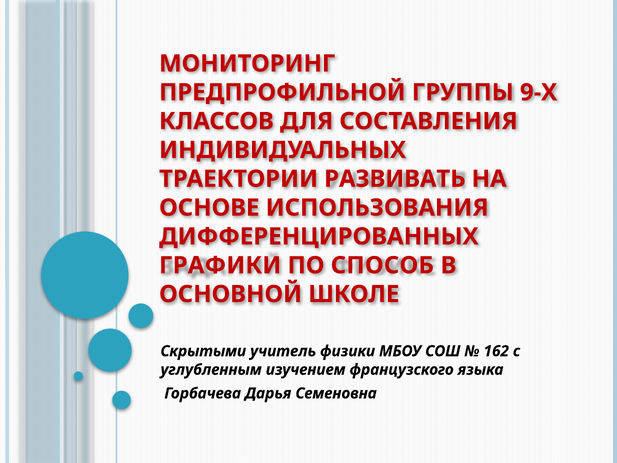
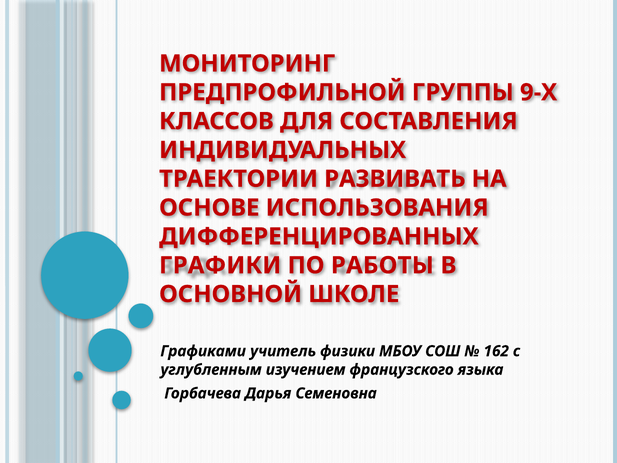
СПОСОБ: СПОСОБ -> РАБОТЫ
Скрытыми: Скрытыми -> Графиками
